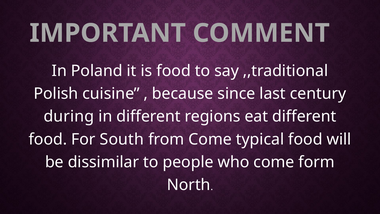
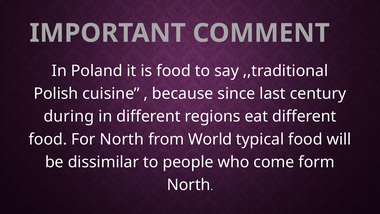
For South: South -> North
from Come: Come -> World
